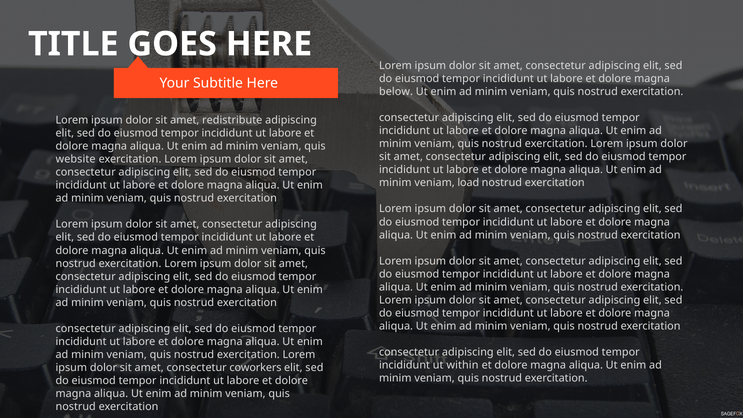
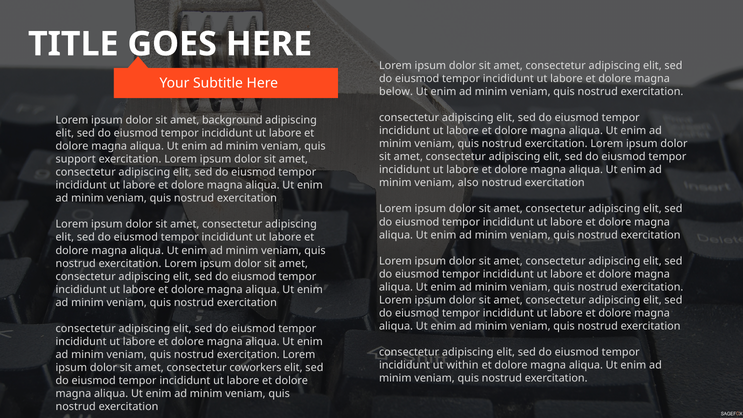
redistribute: redistribute -> background
website: website -> support
load: load -> also
